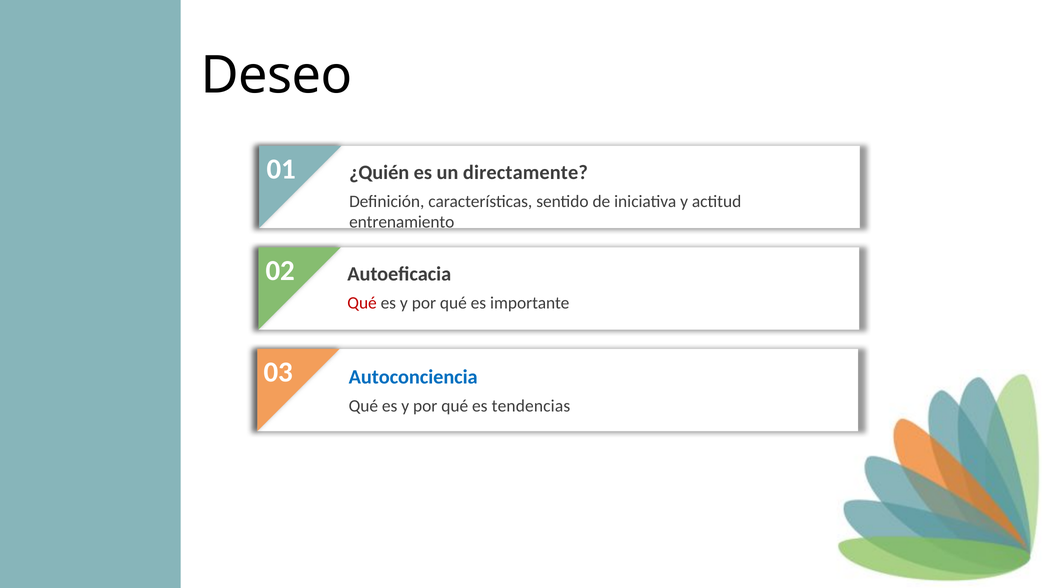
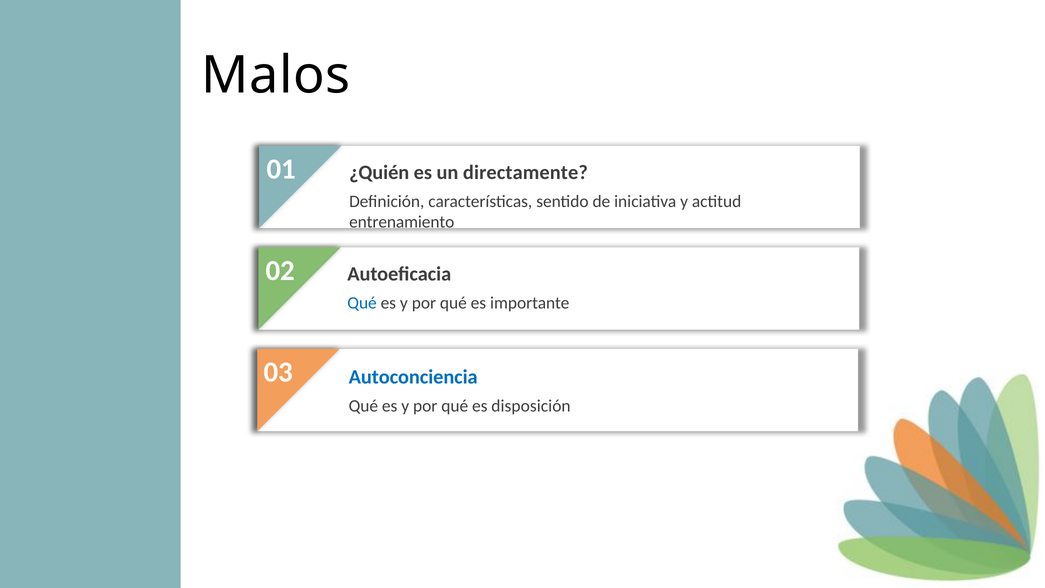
Deseo: Deseo -> Malos
Qué at (362, 303) colour: red -> blue
tendencias: tendencias -> disposición
